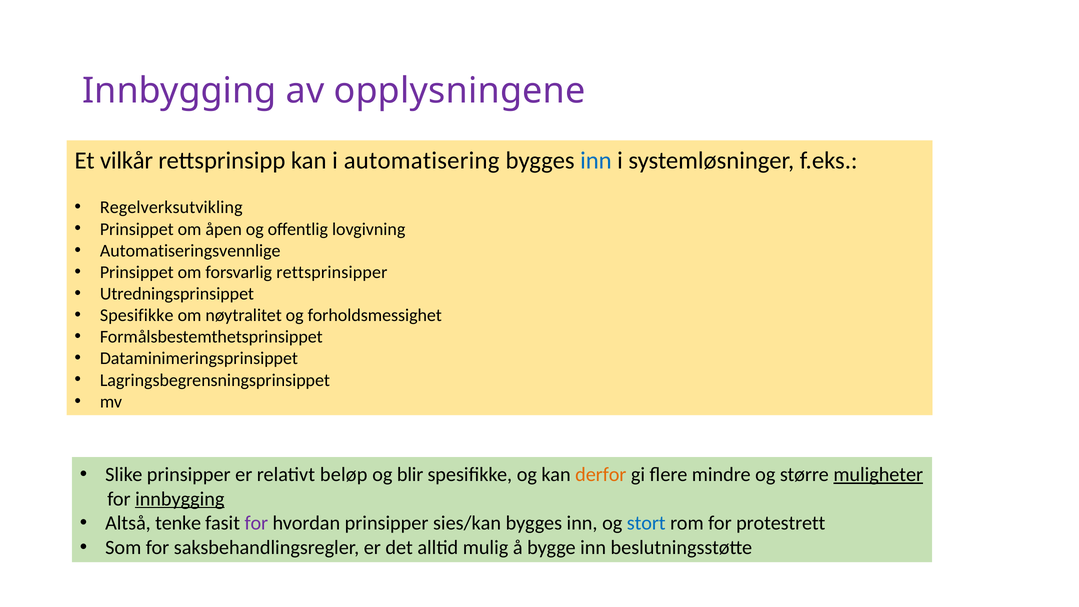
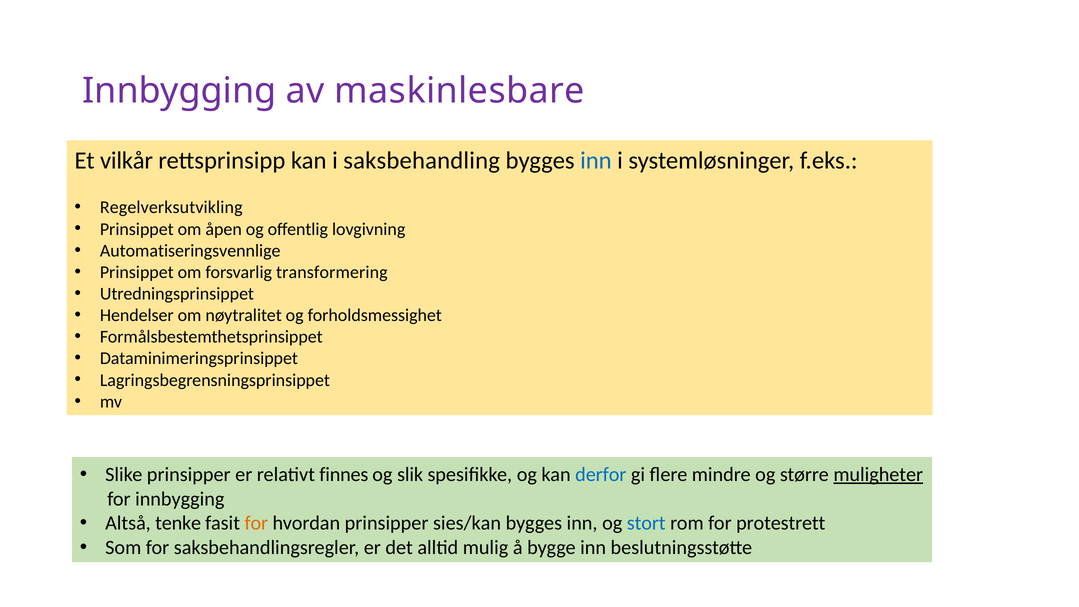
opplysningene: opplysningene -> maskinlesbare
automatisering: automatisering -> saksbehandling
rettsprinsipper: rettsprinsipper -> transformering
Spesifikke at (137, 315): Spesifikke -> Hendelser
beløp: beløp -> finnes
blir: blir -> slik
derfor colour: orange -> blue
innbygging at (180, 499) underline: present -> none
for at (256, 523) colour: purple -> orange
